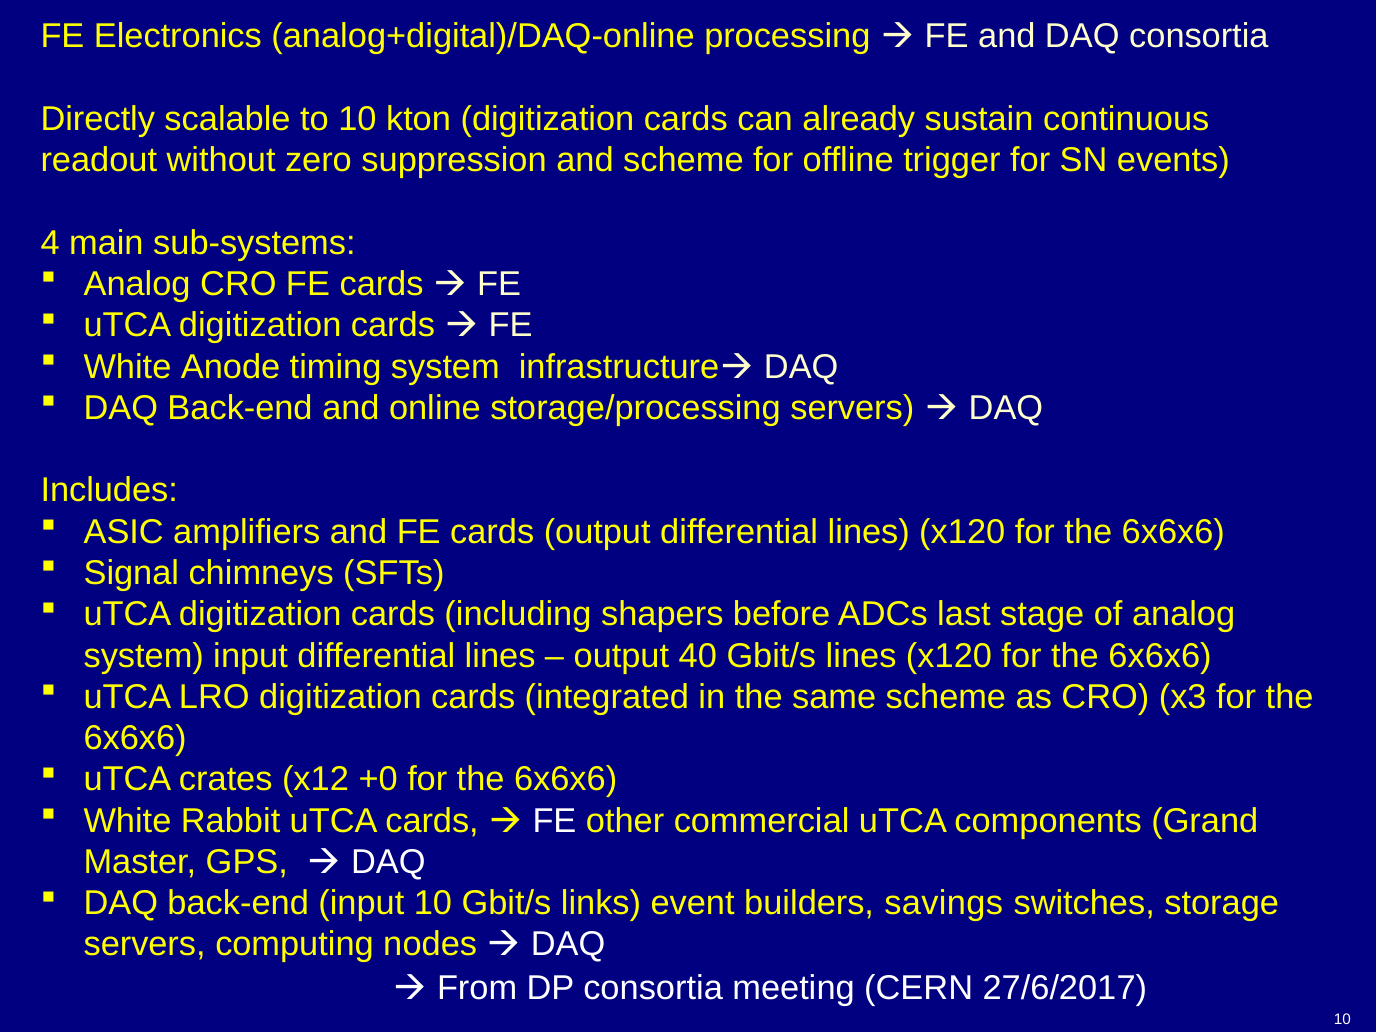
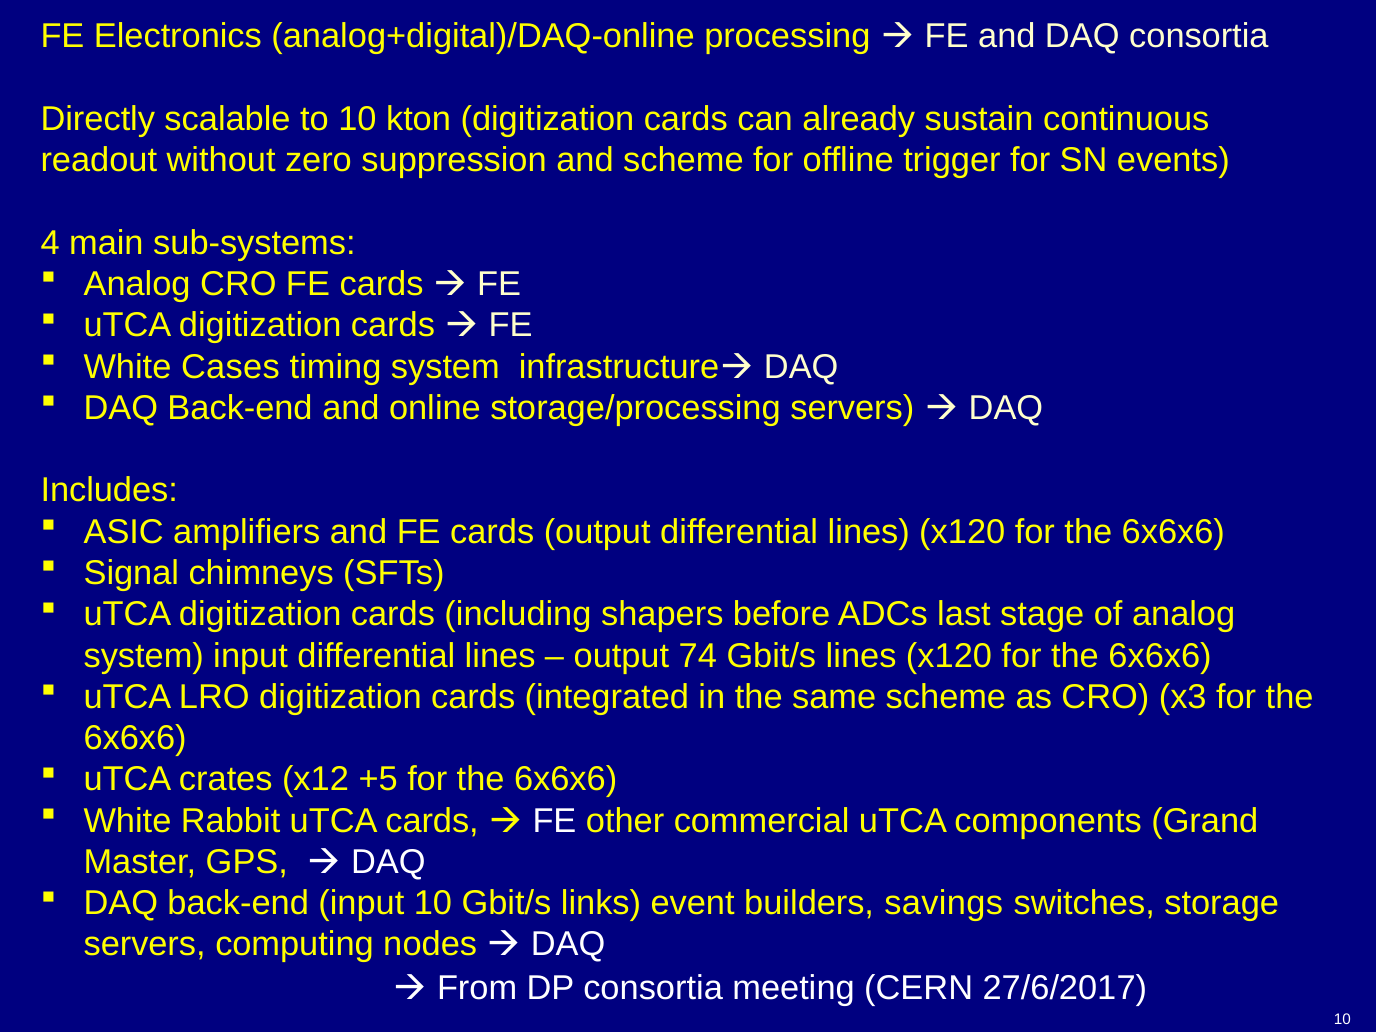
Anode: Anode -> Cases
40: 40 -> 74
+0: +0 -> +5
